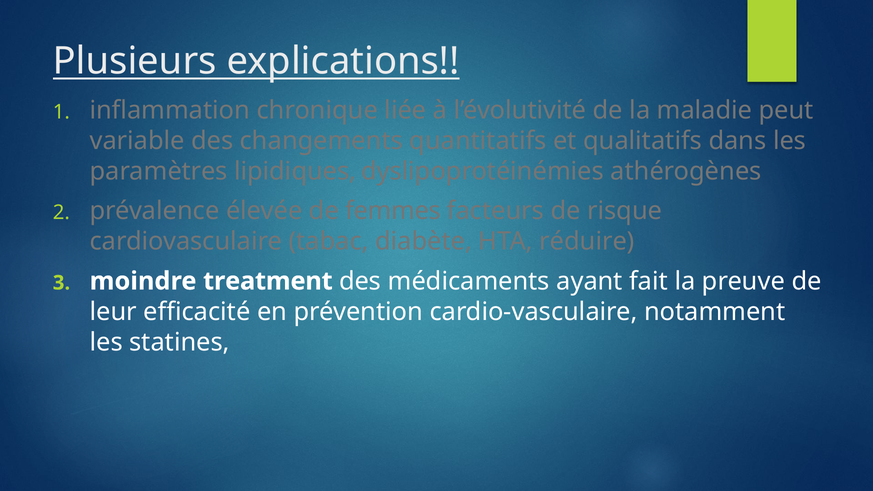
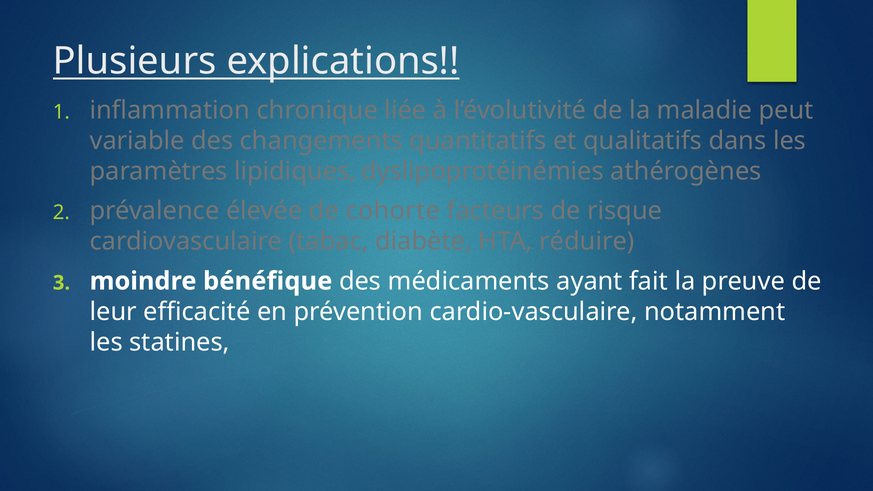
femmes: femmes -> cohorte
treatment: treatment -> bénéfique
